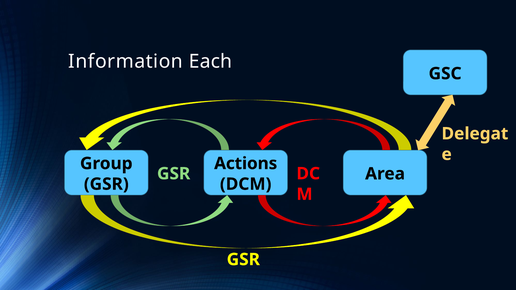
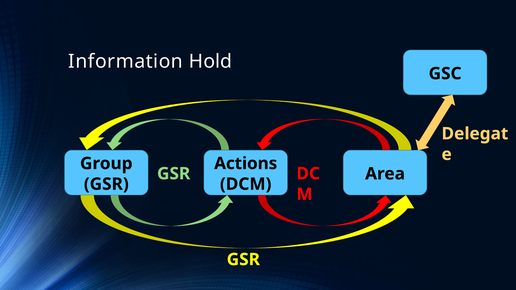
Each: Each -> Hold
